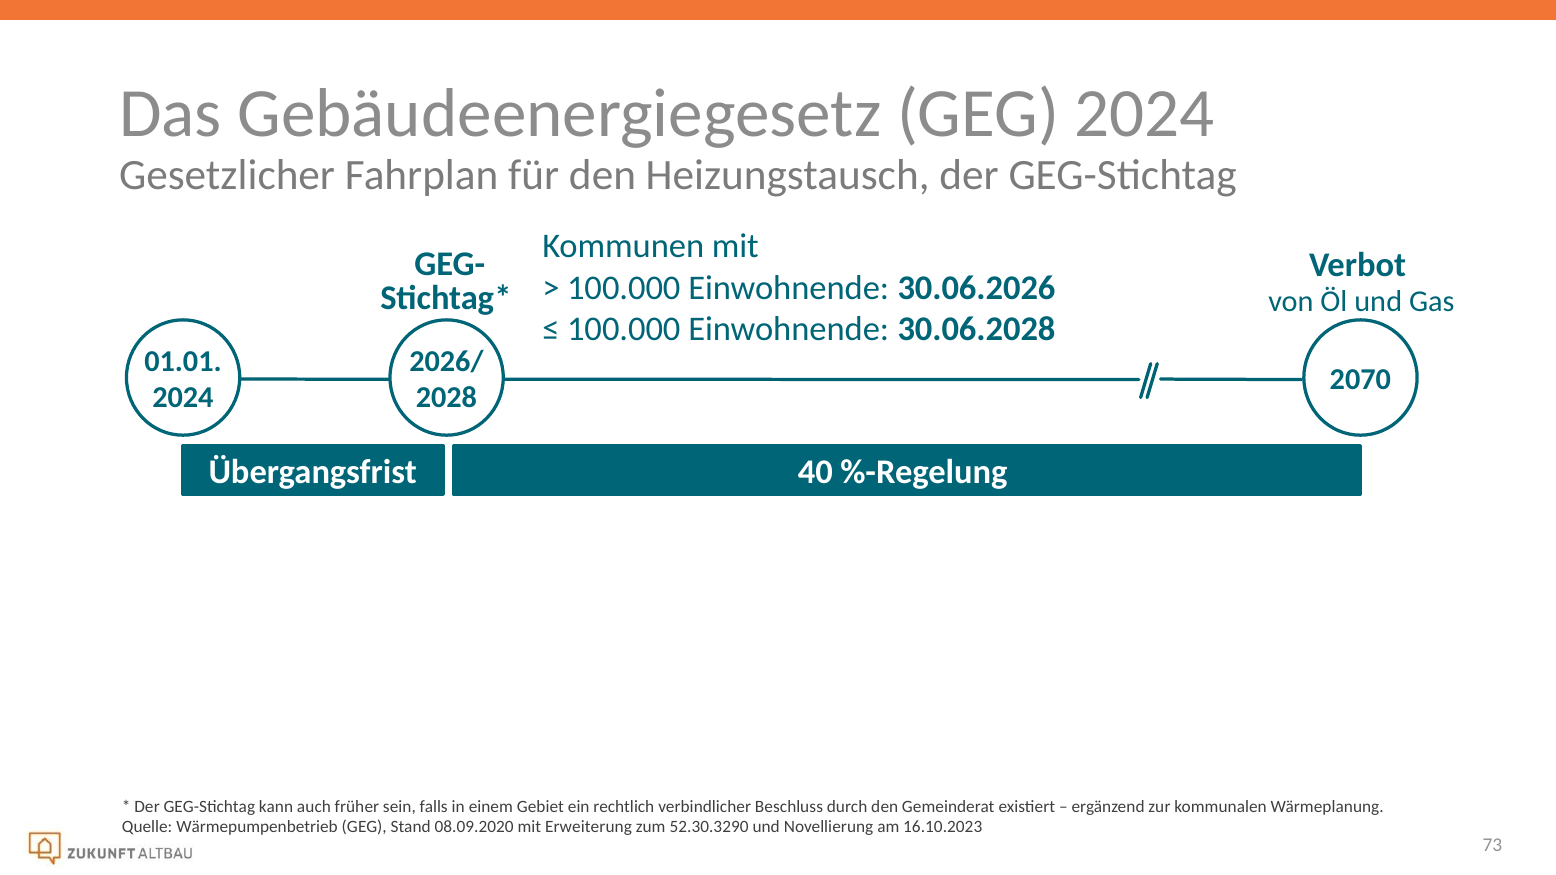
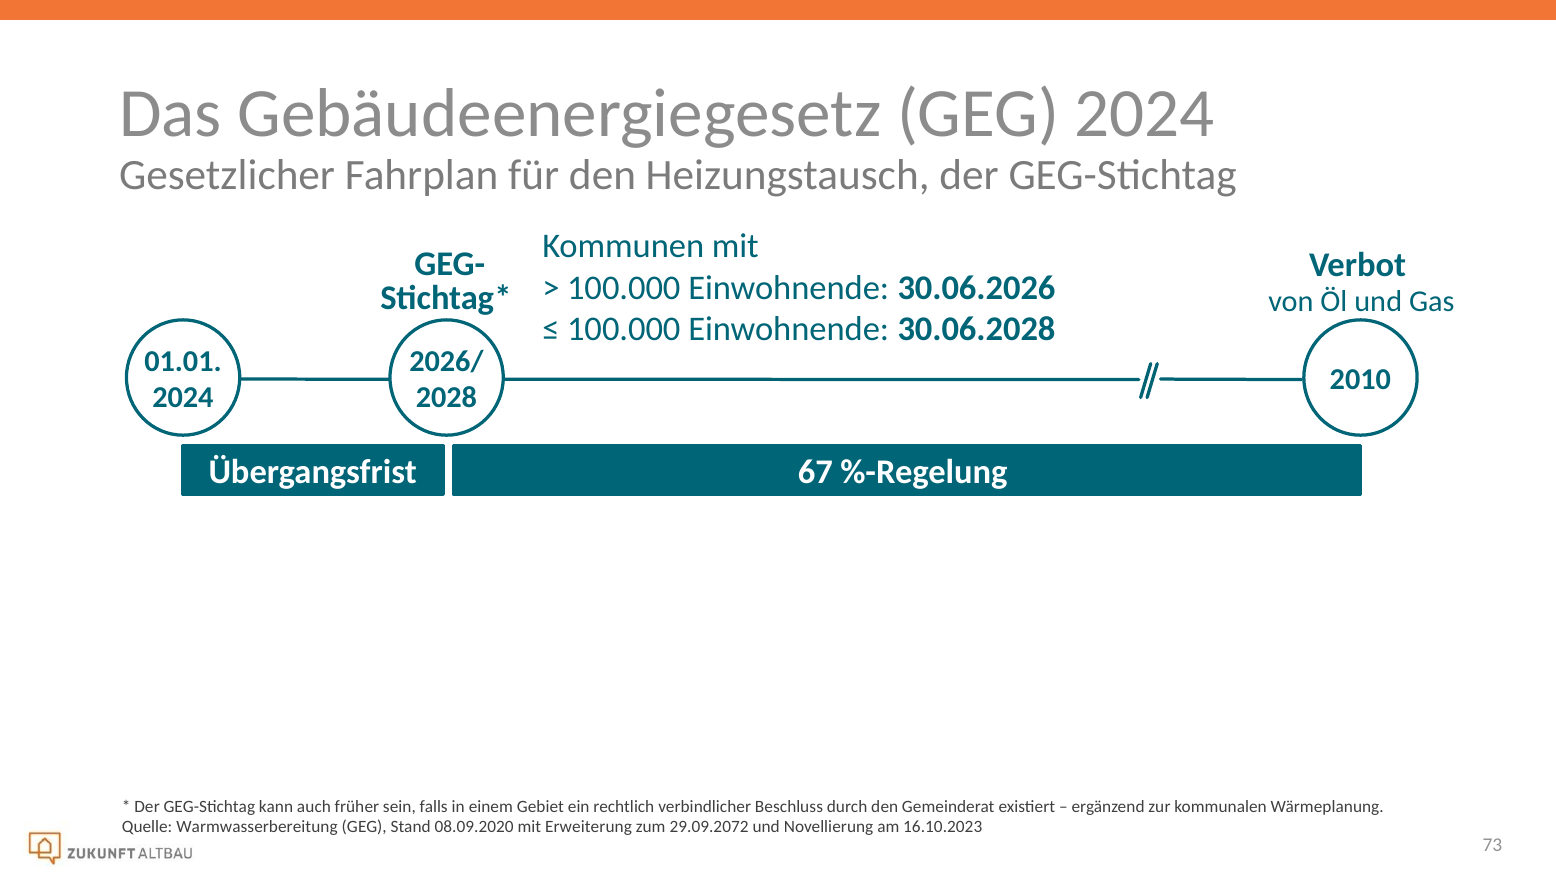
2070: 2070 -> 2010
40: 40 -> 67
Wärmepumpenbetrieb: Wärmepumpenbetrieb -> Warmwasserbereitung
52.30.3290: 52.30.3290 -> 29.09.2072
